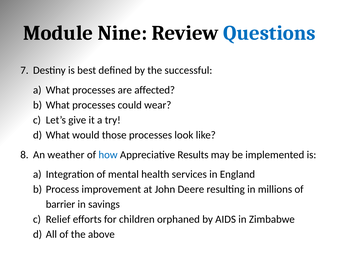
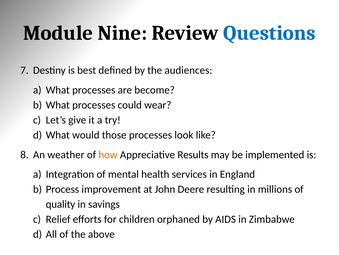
successful: successful -> audiences
affected: affected -> become
how colour: blue -> orange
barrier: barrier -> quality
